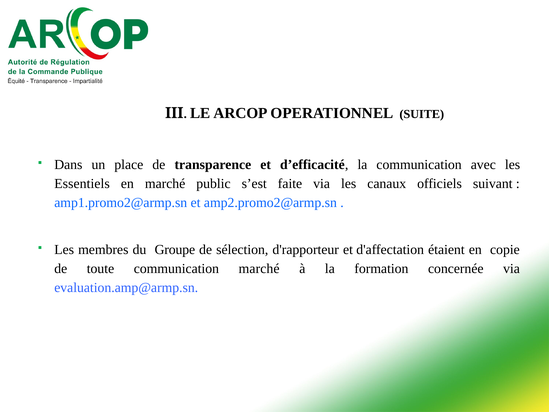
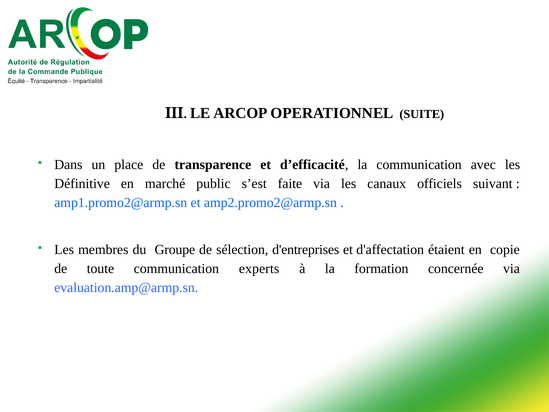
Essentiels: Essentiels -> Définitive
d'rapporteur: d'rapporteur -> d'entreprises
communication marché: marché -> experts
